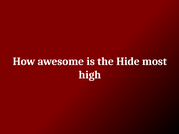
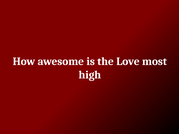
Hide: Hide -> Love
